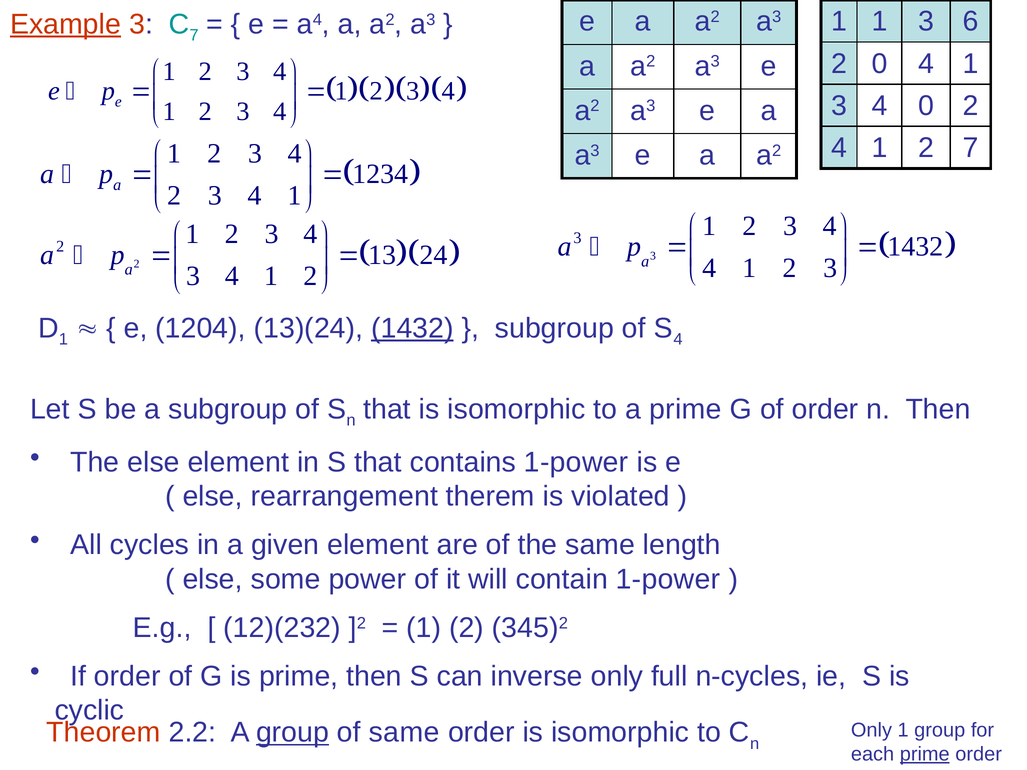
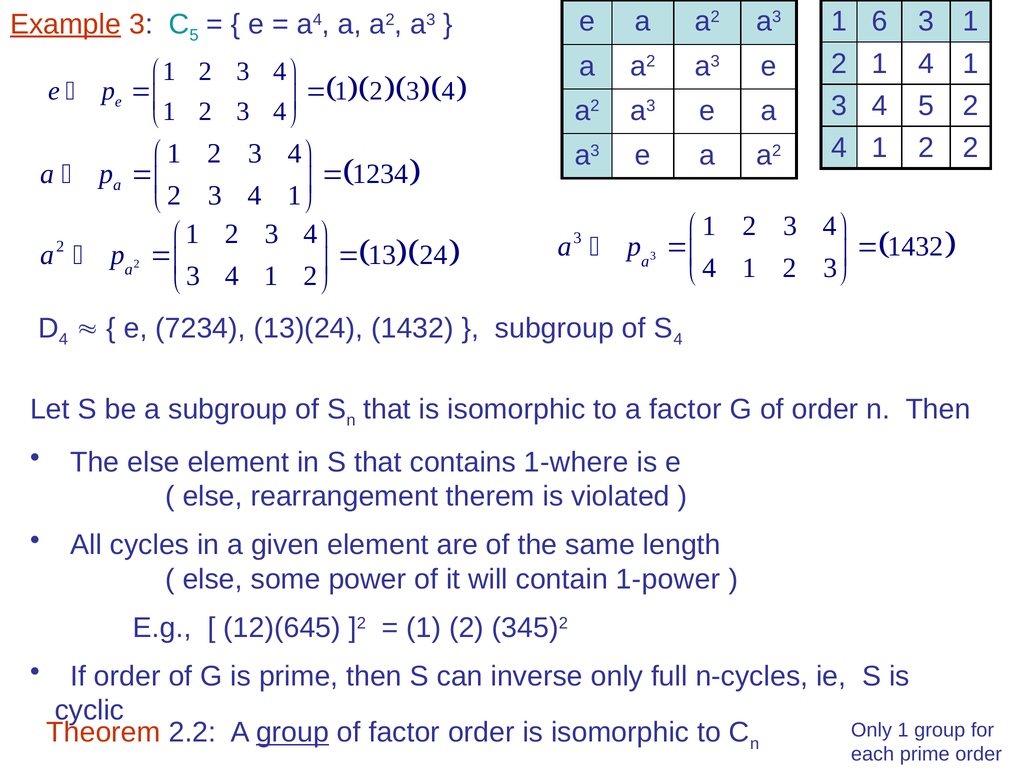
1 1: 1 -> 6
6 at (971, 22): 6 -> 1
7 at (194, 35): 7 -> 5
0 at (880, 64): 0 -> 1
4 0: 0 -> 5
1 2 7: 7 -> 2
1 at (63, 339): 1 -> 4
1204: 1204 -> 7234
1432 at (412, 328) underline: present -> none
a prime: prime -> factor
contains 1-power: 1-power -> 1-where
12)(232: 12)(232 -> 12)(645
of same: same -> factor
prime at (925, 754) underline: present -> none
